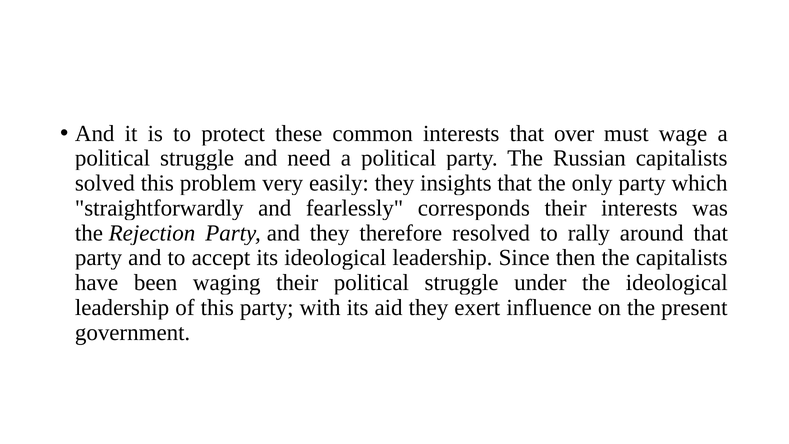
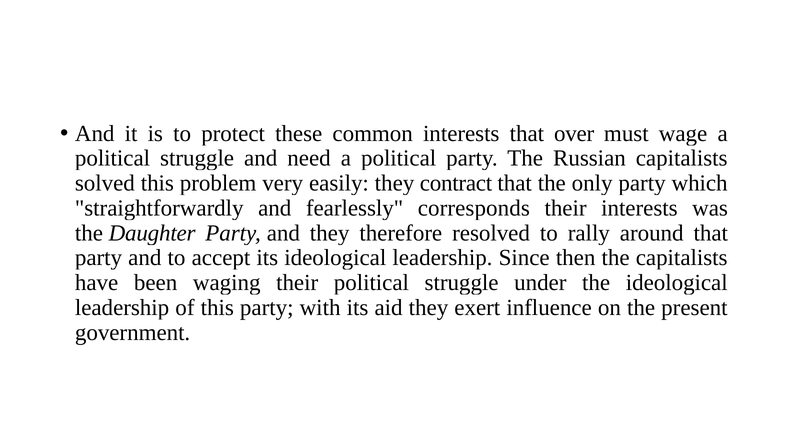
insights: insights -> contract
Rejection: Rejection -> Daughter
